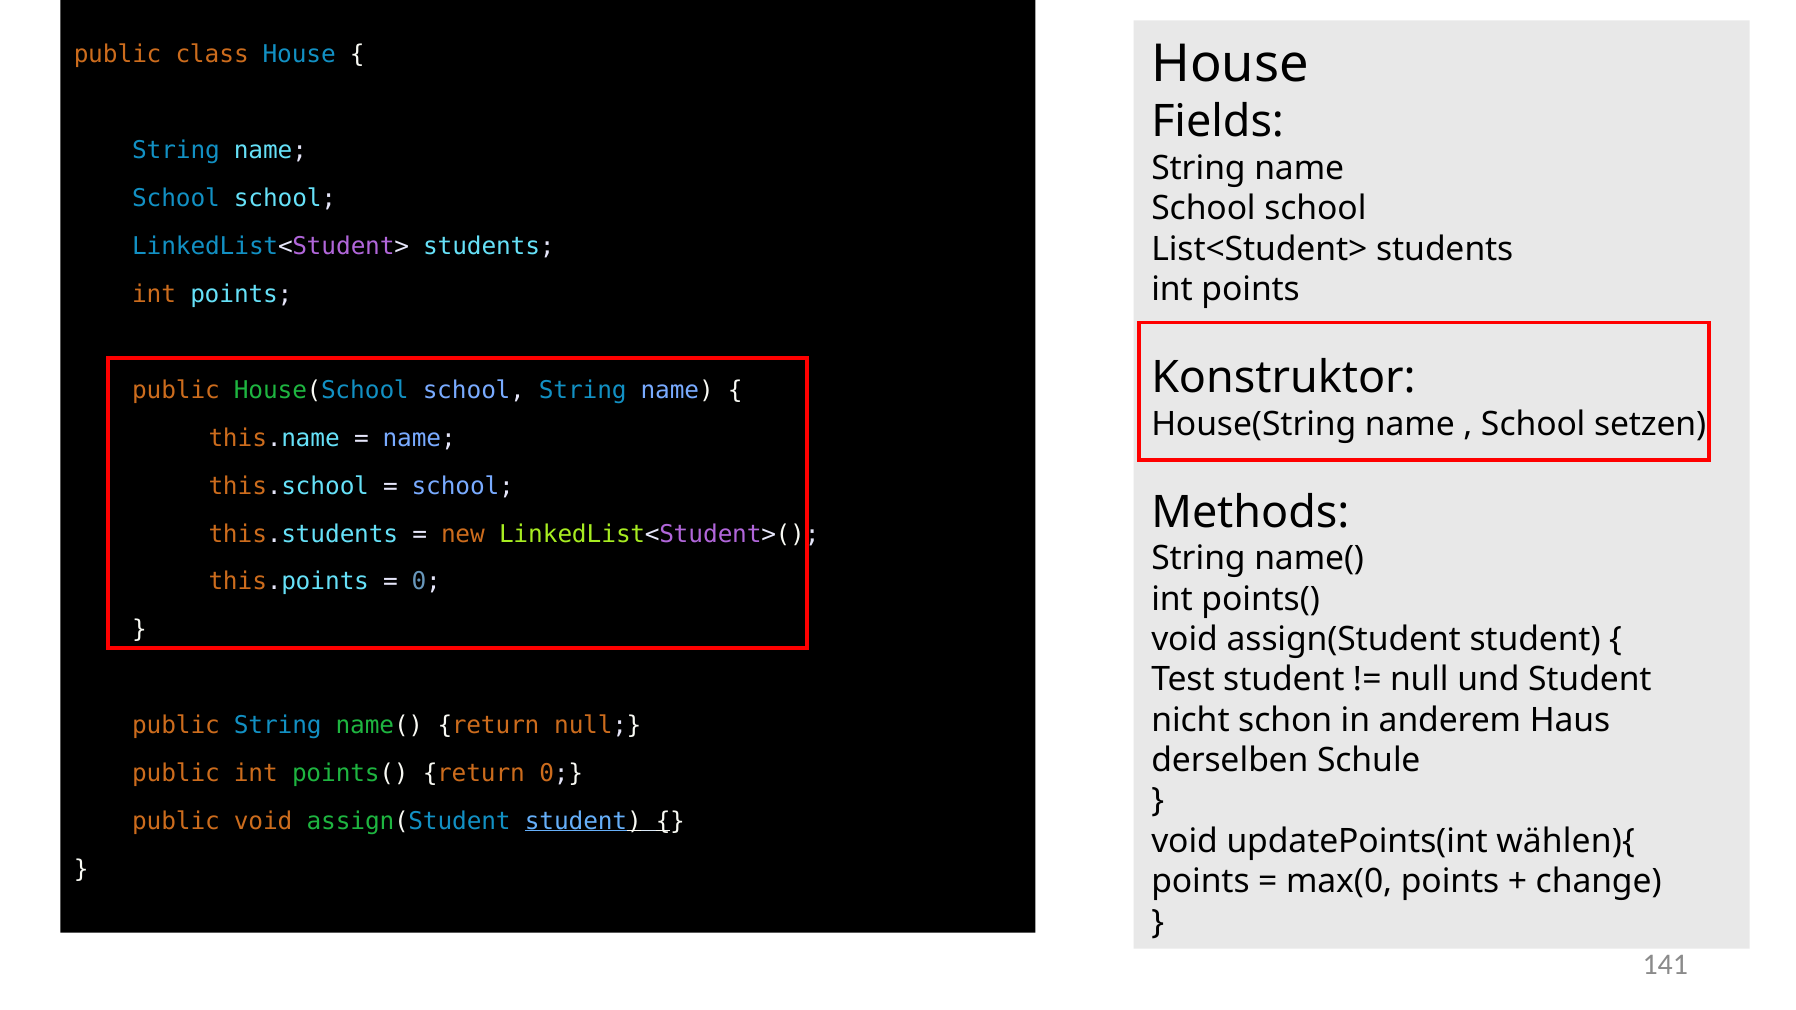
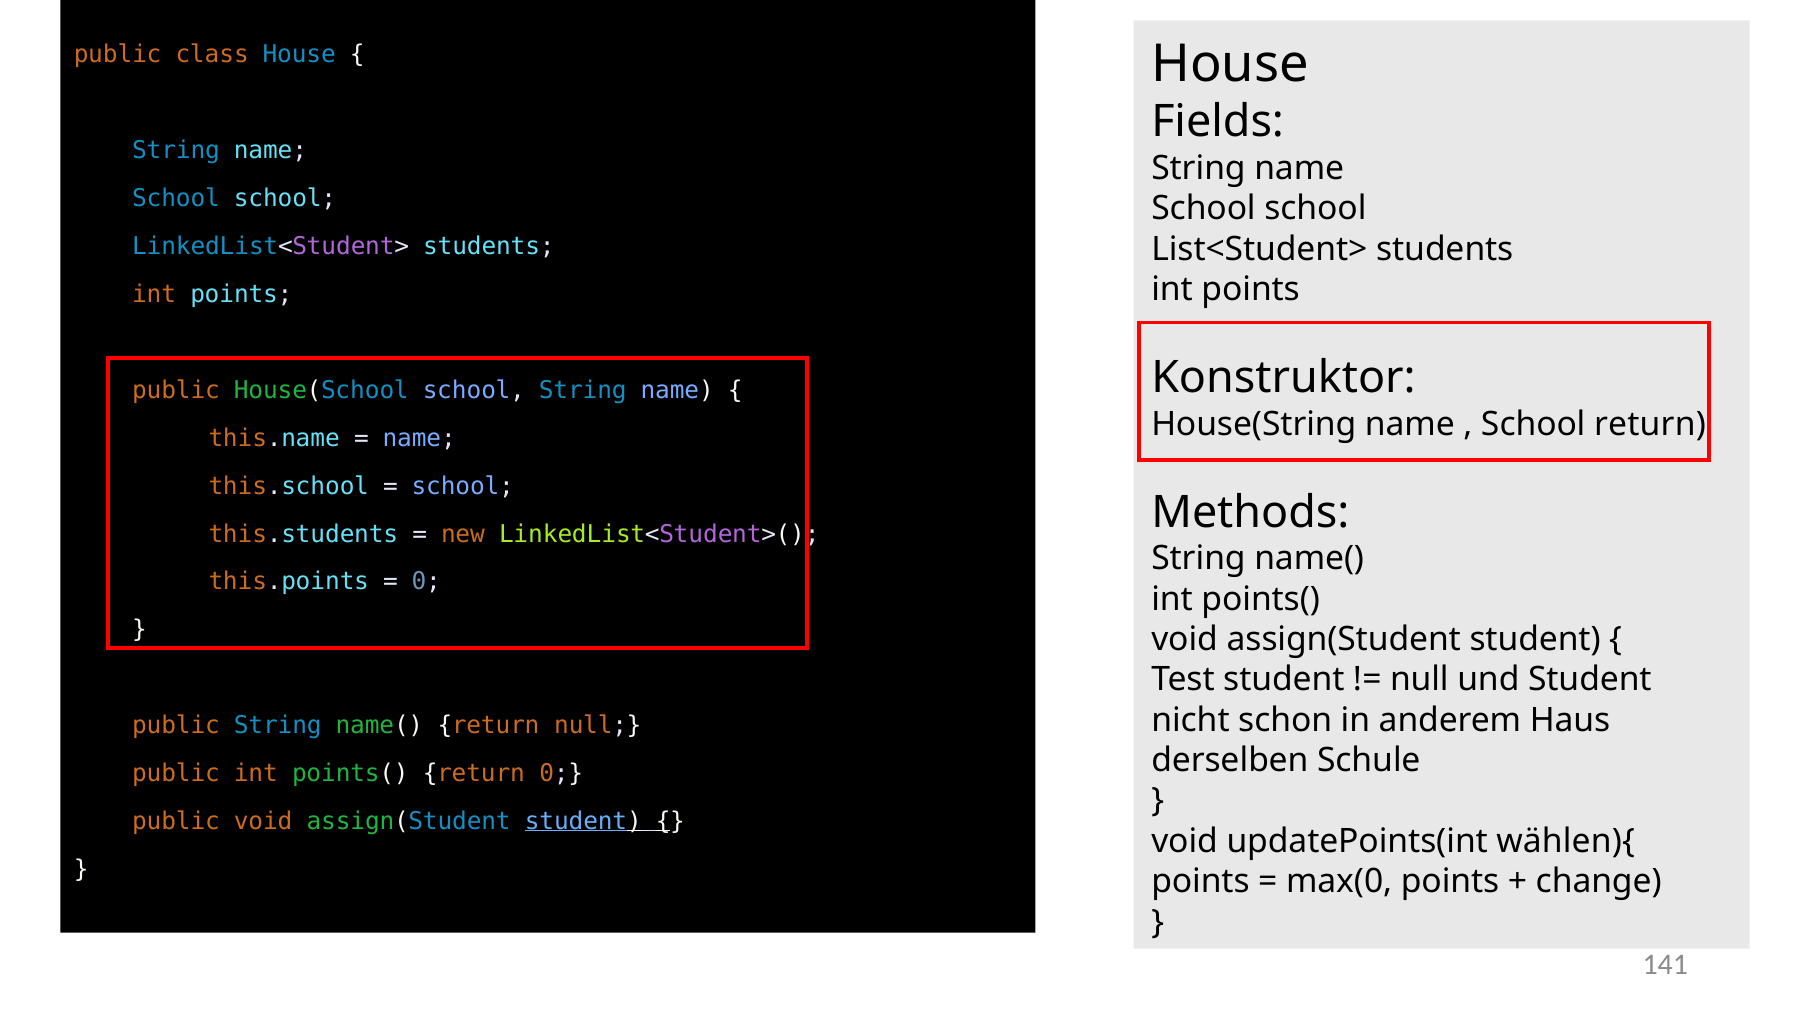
School setzen: setzen -> return
